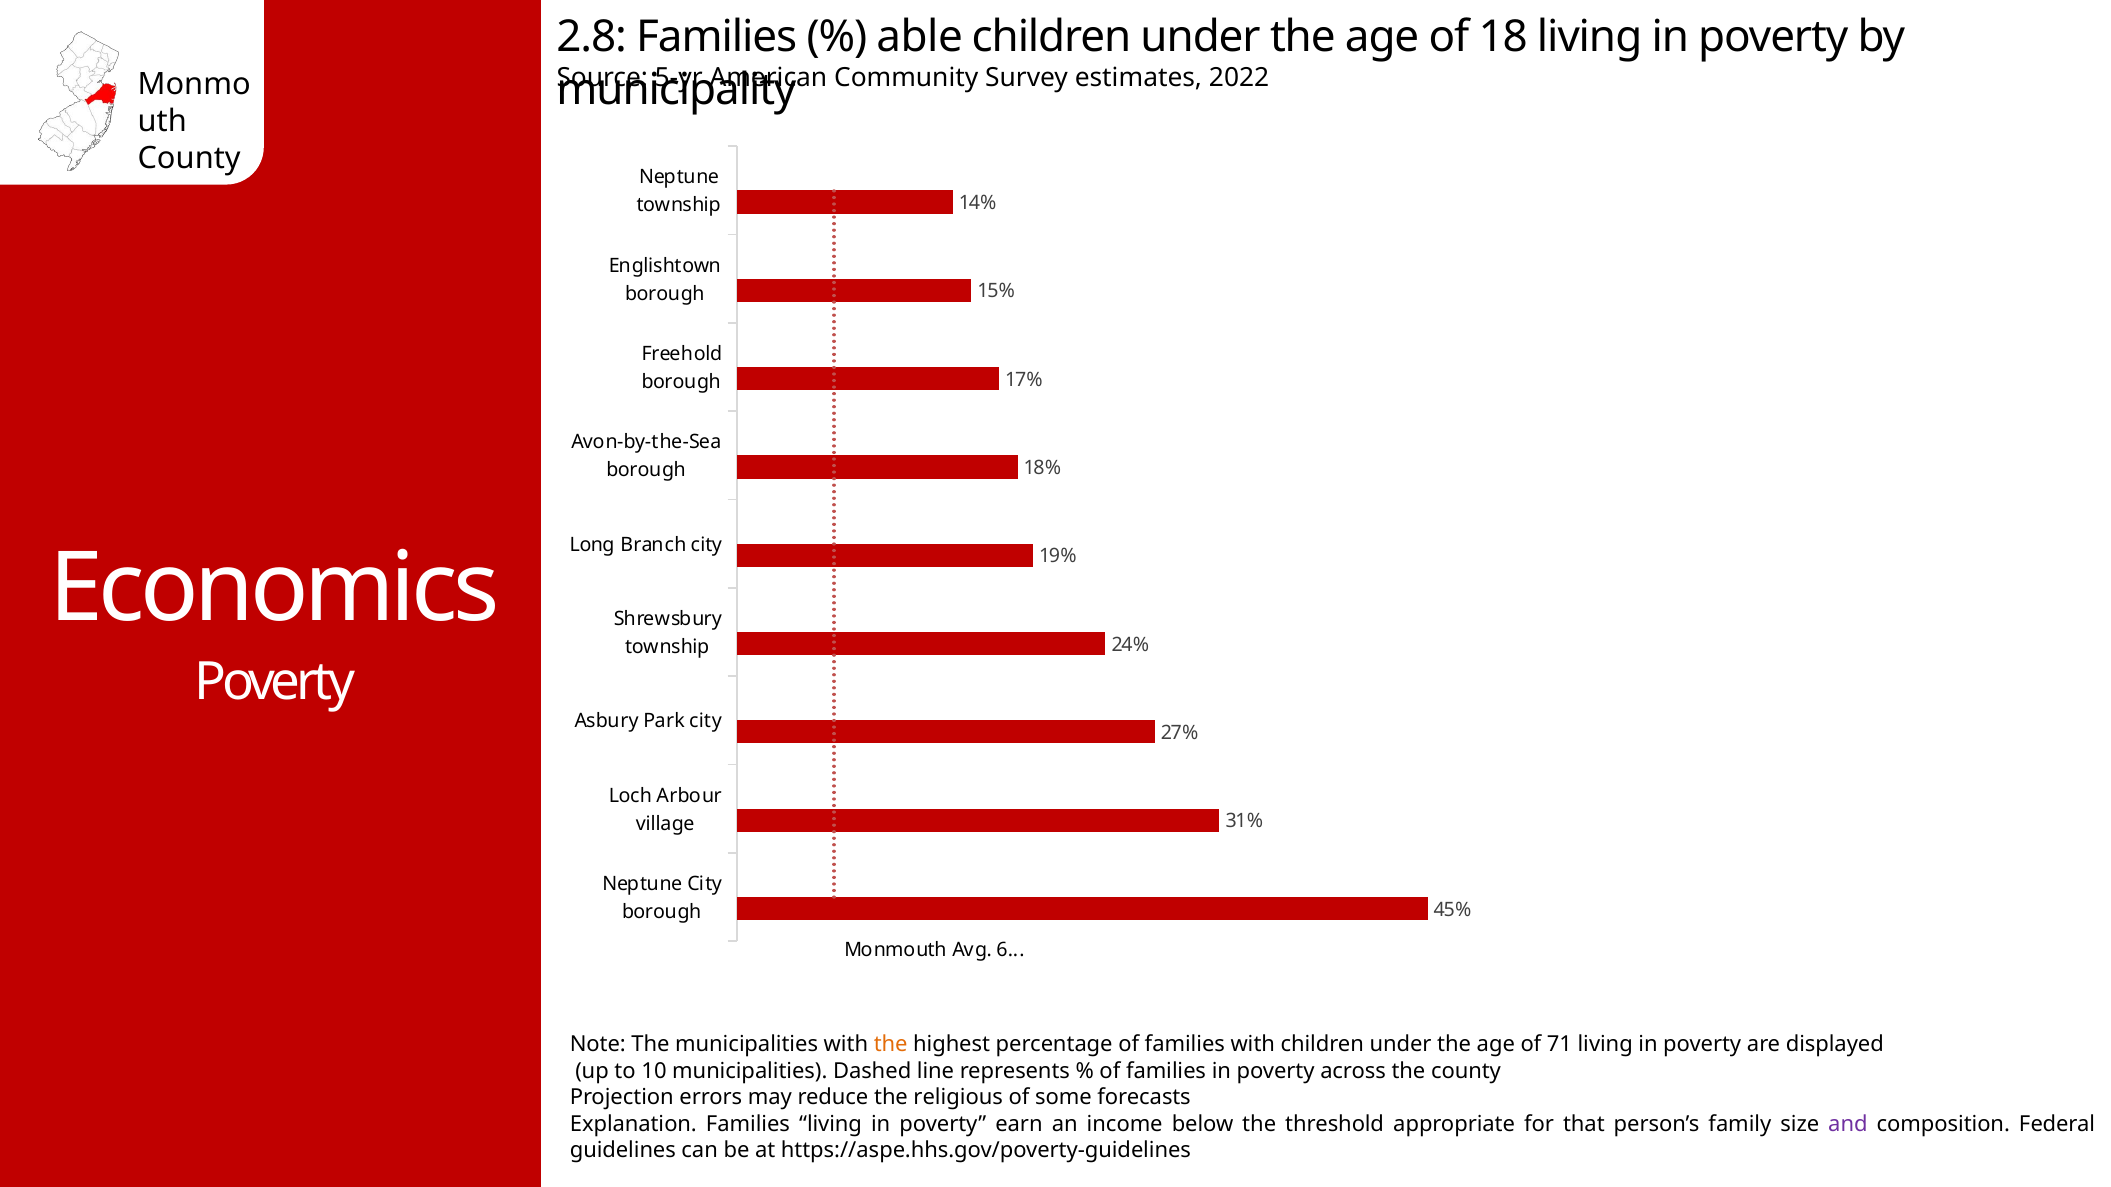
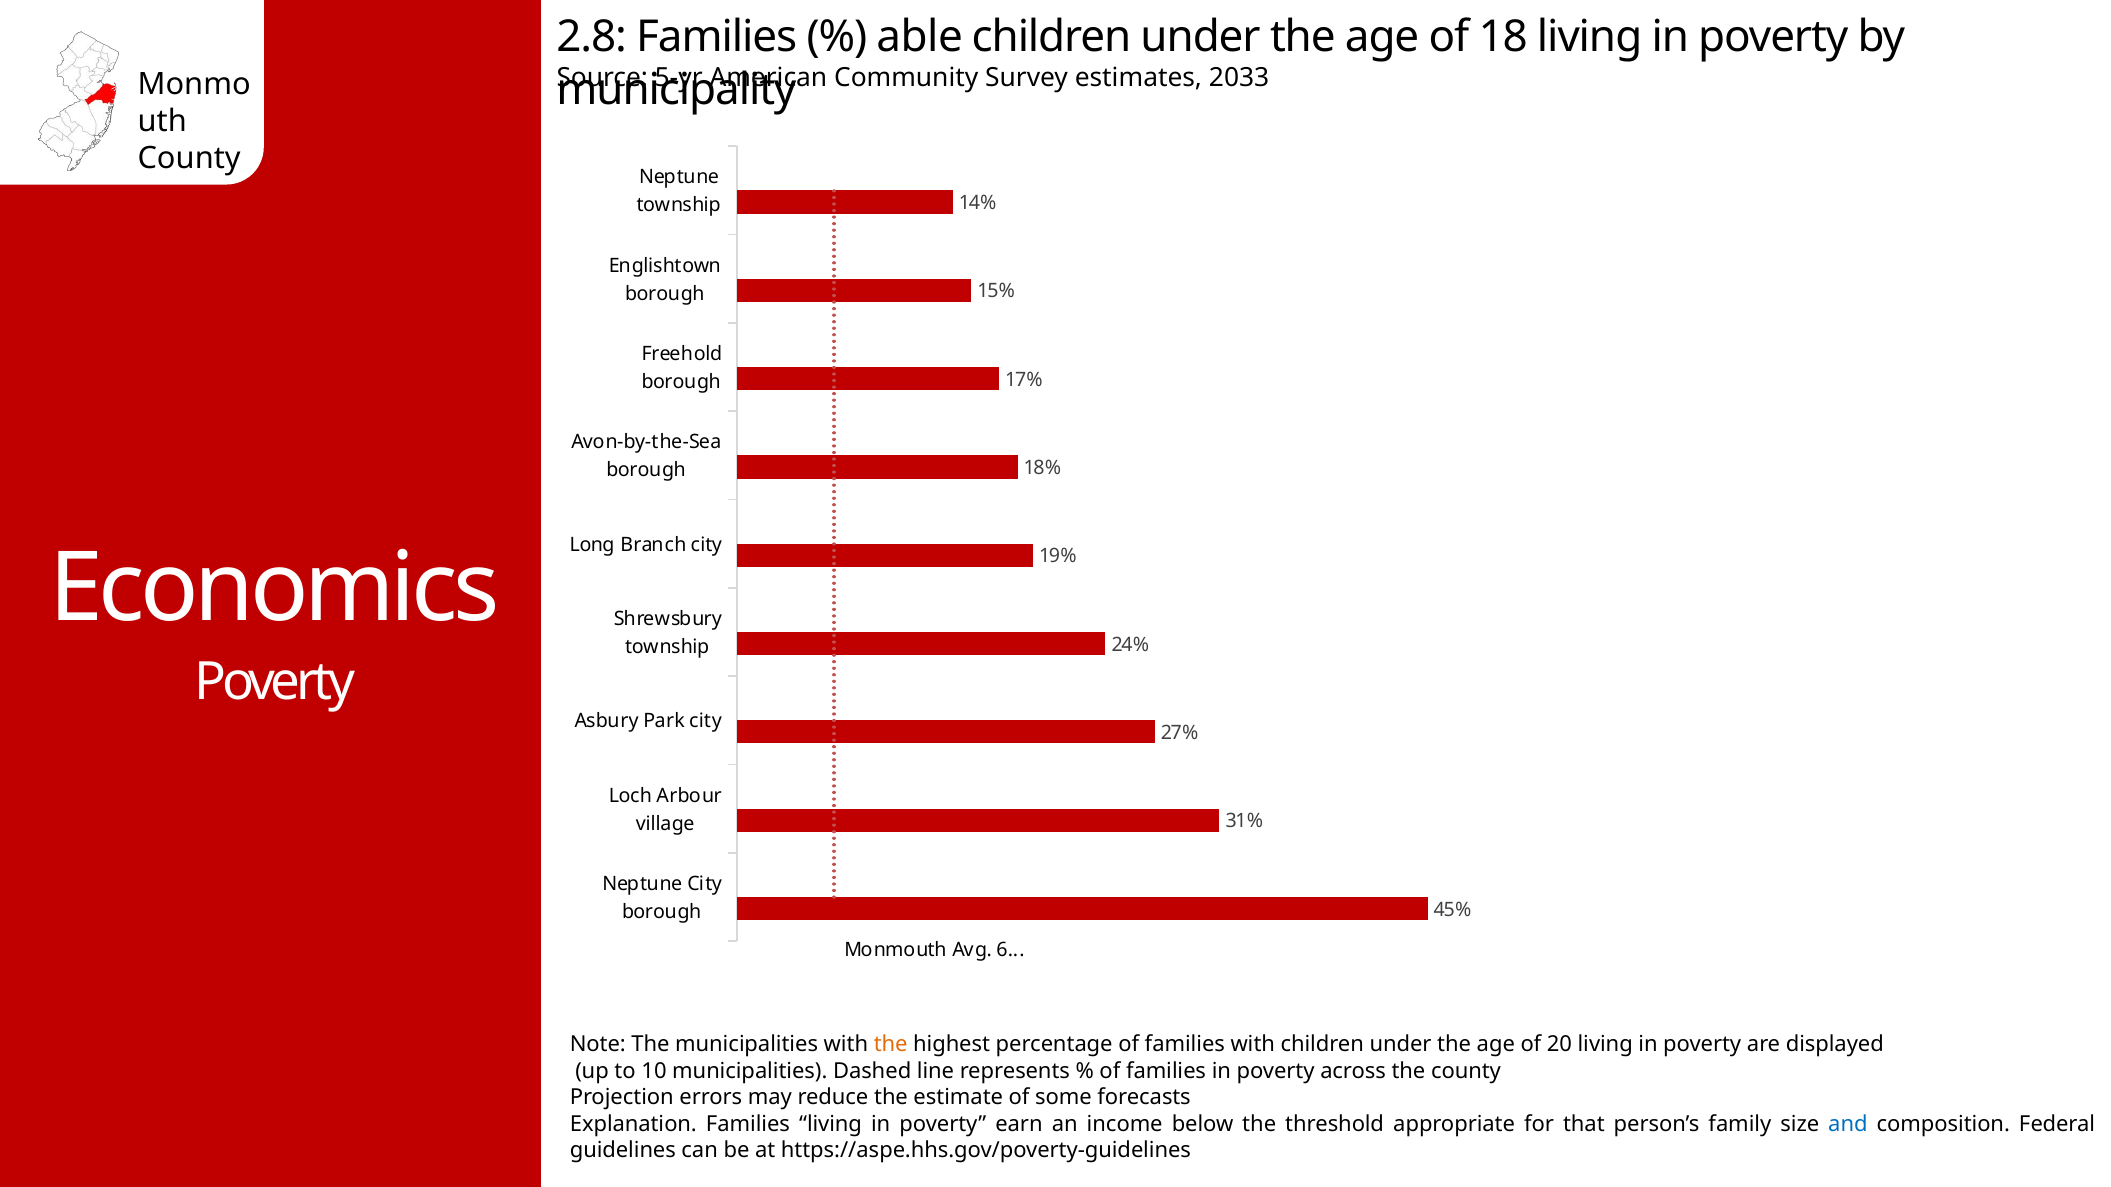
2022: 2022 -> 2033
71: 71 -> 20
religious: religious -> estimate
and colour: purple -> blue
